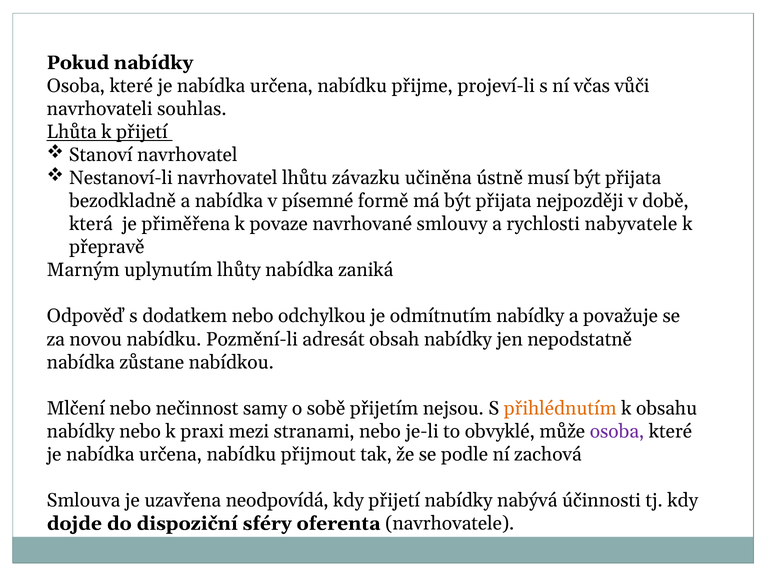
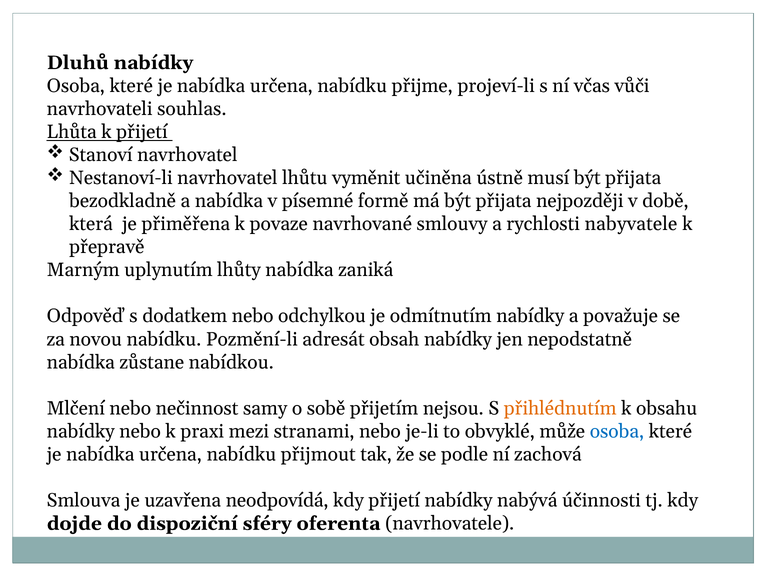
Pokud: Pokud -> Dluhů
závazku: závazku -> vyměnit
osoba at (617, 431) colour: purple -> blue
